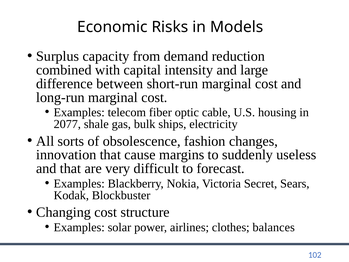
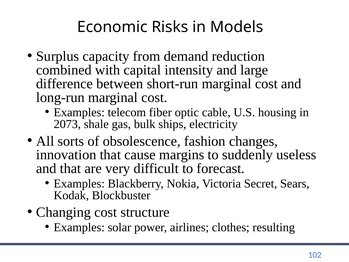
2077: 2077 -> 2073
balances: balances -> resulting
